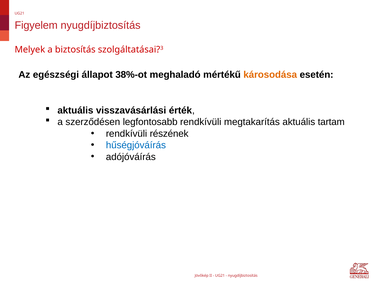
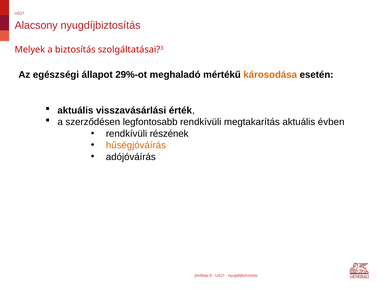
Figyelem: Figyelem -> Alacsony
38%-ot: 38%-ot -> 29%-ot
tartam: tartam -> évben
hűségjóváírás colour: blue -> orange
